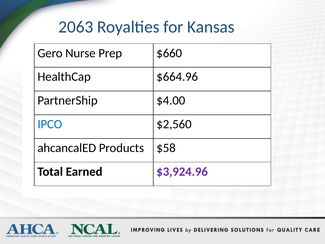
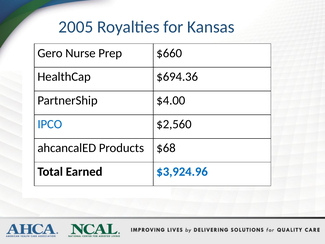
2063: 2063 -> 2005
$664.96: $664.96 -> $694.36
$58: $58 -> $68
$3,924.96 colour: purple -> blue
